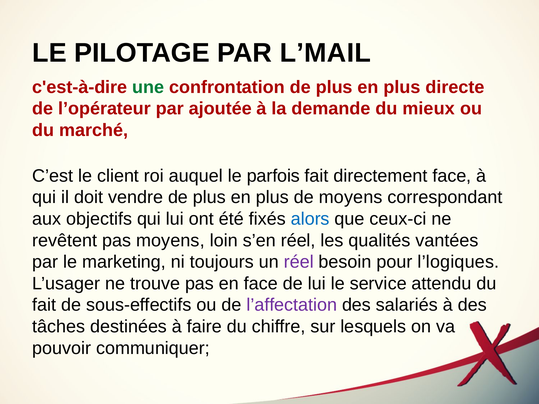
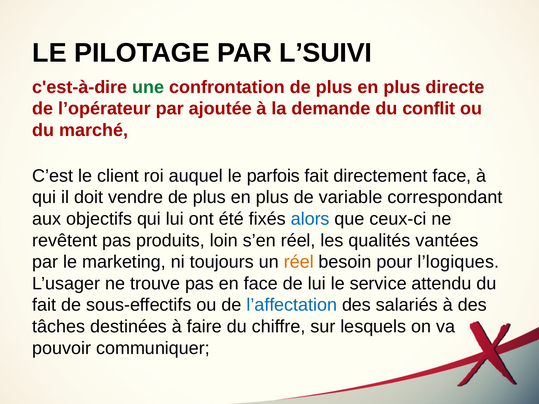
L’MAIL: L’MAIL -> L’SUIVI
mieux: mieux -> conflit
de moyens: moyens -> variable
pas moyens: moyens -> produits
réel at (299, 262) colour: purple -> orange
l’affectation colour: purple -> blue
